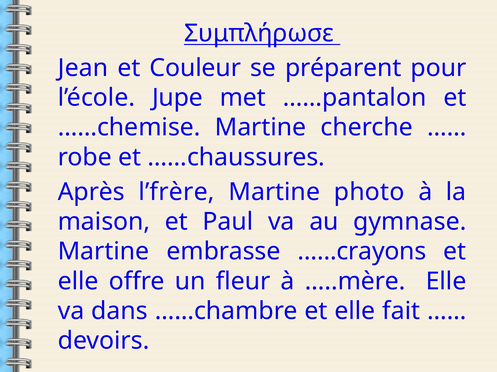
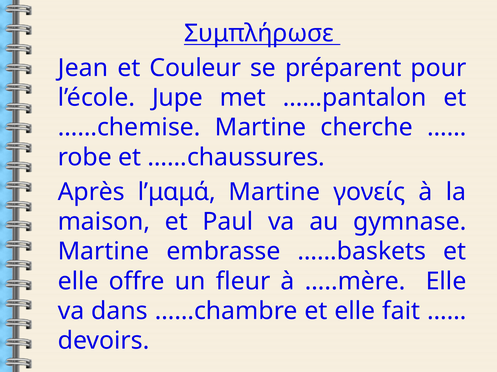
l’frère: l’frère -> l’μαμά
photo: photo -> γονείς
……crayons: ……crayons -> ……baskets
